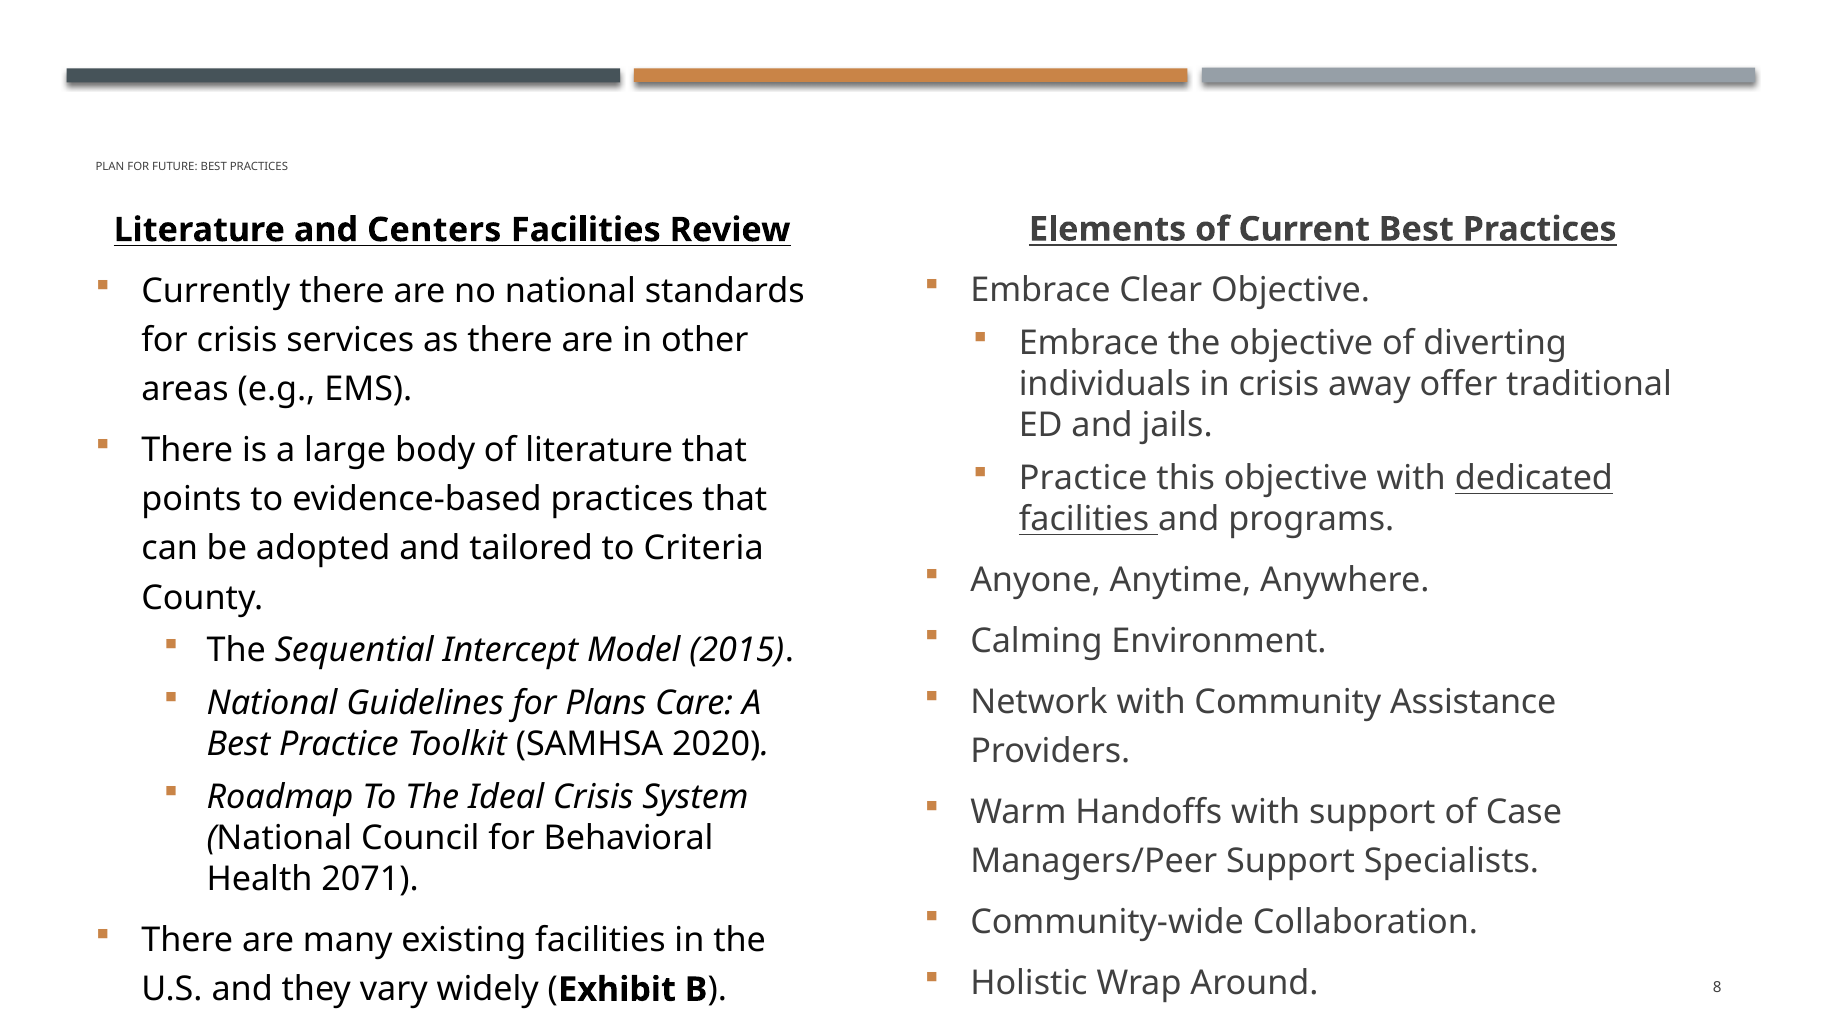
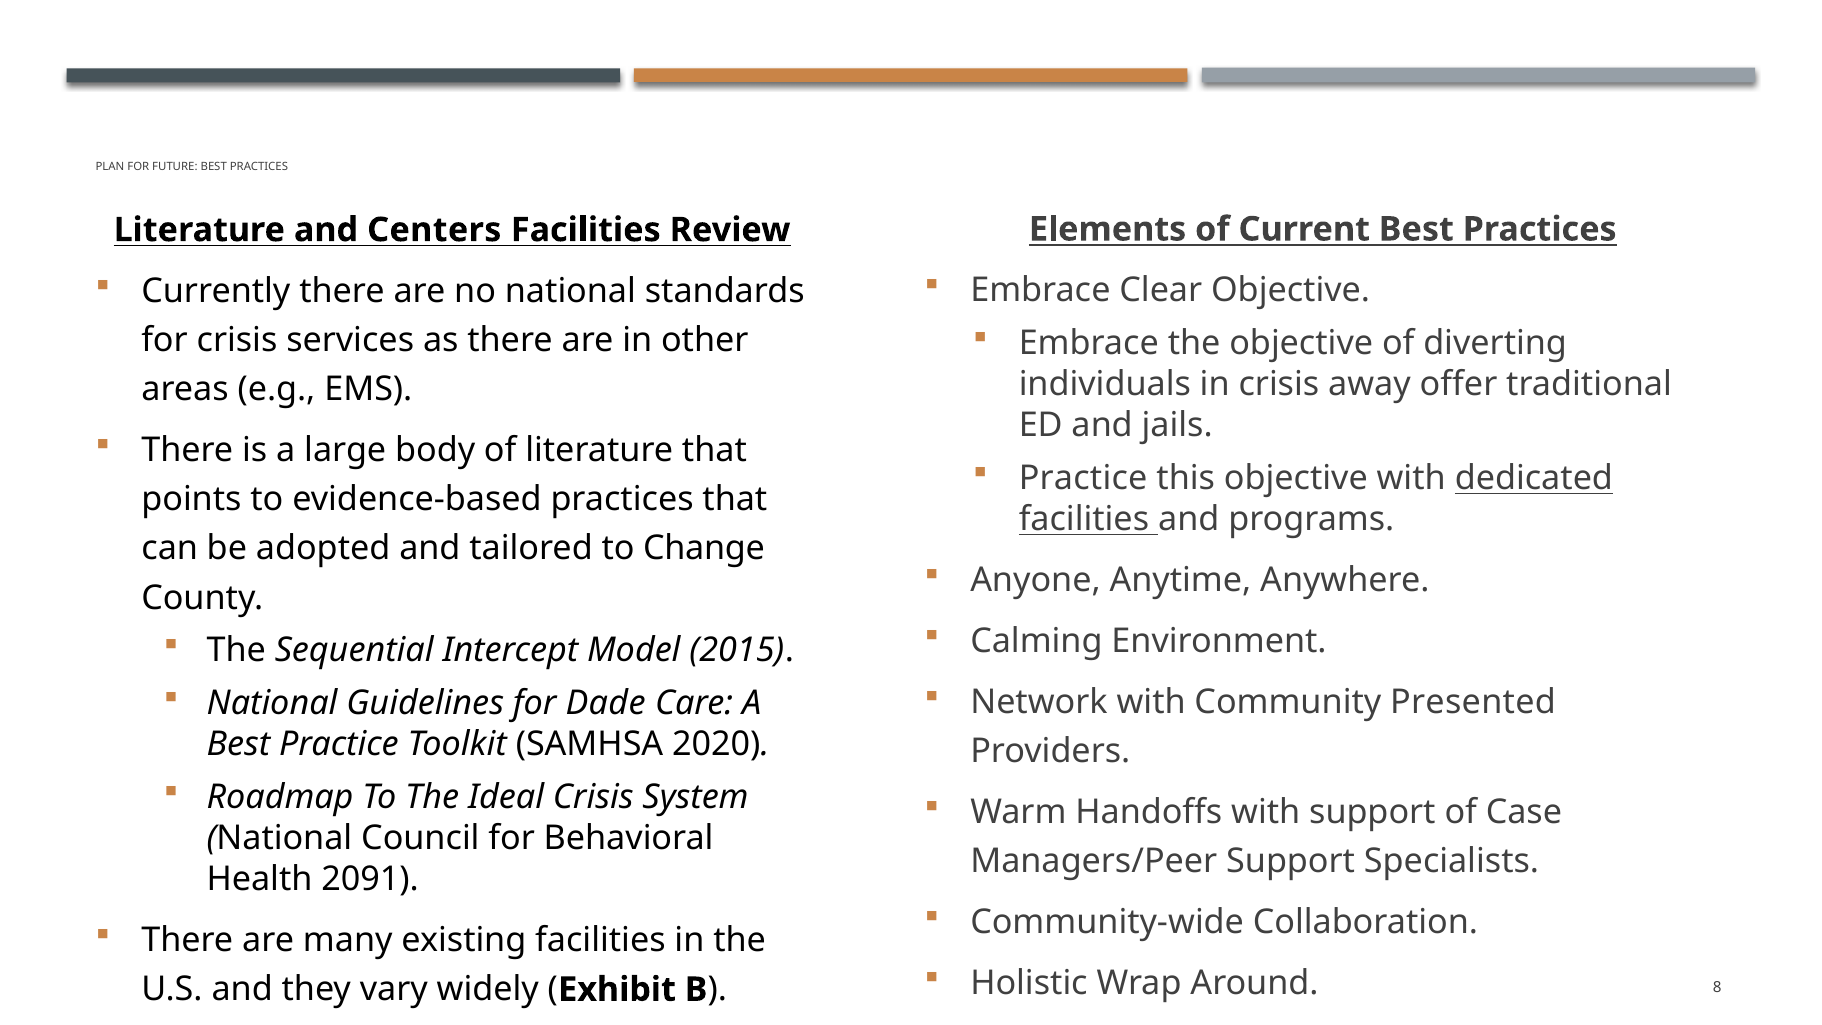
Criteria: Criteria -> Change
Assistance: Assistance -> Presented
Plans: Plans -> Dade
2071: 2071 -> 2091
